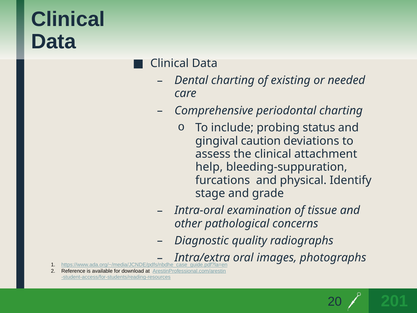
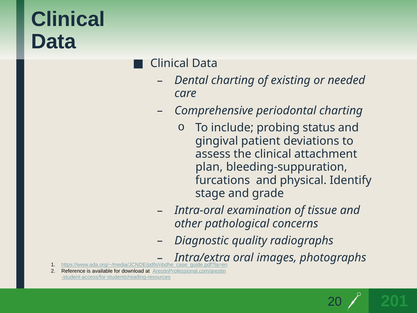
caution: caution -> patient
help: help -> plan
